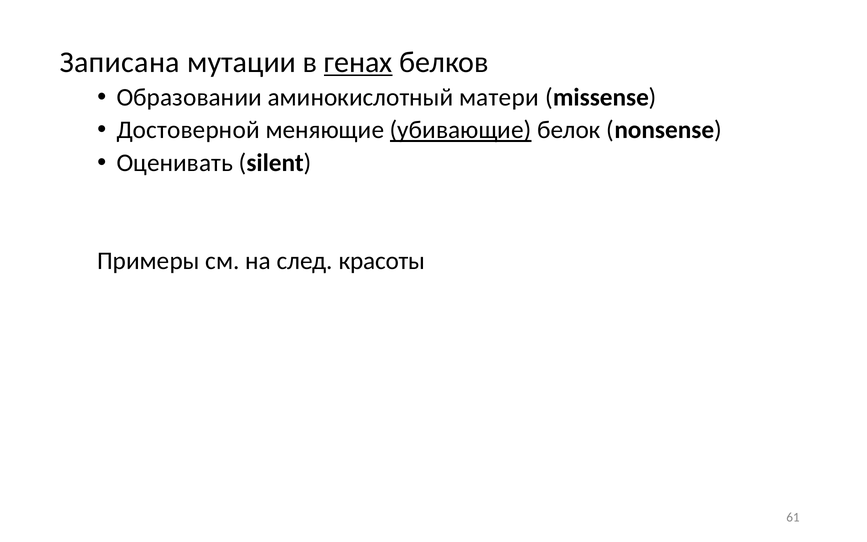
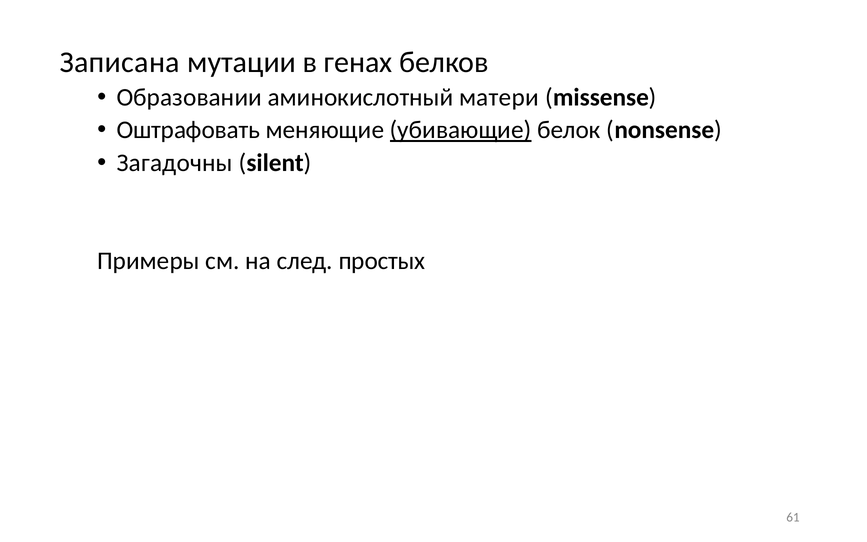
генах underline: present -> none
Достоверной: Достоверной -> Оштрафовать
Оценивать: Оценивать -> Загадочны
красоты: красоты -> простых
